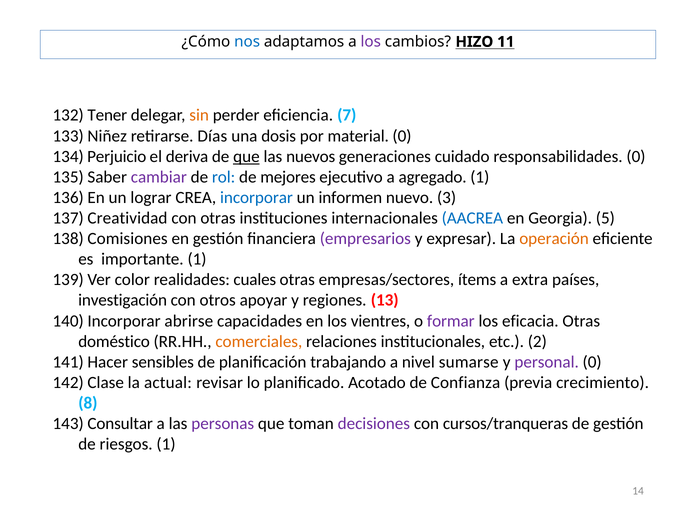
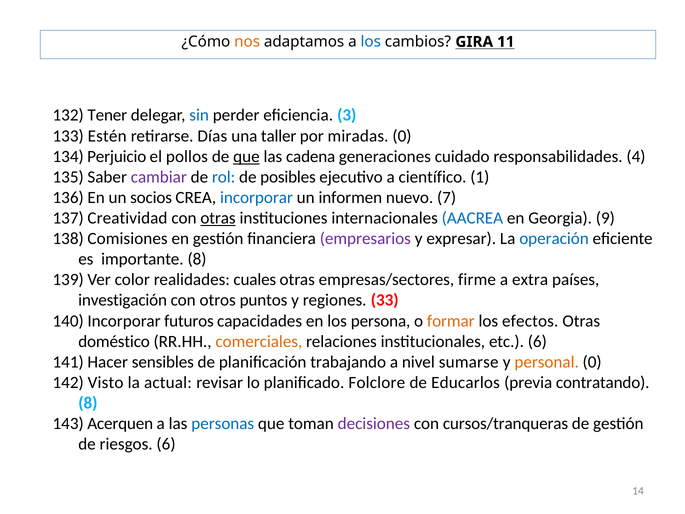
nos colour: blue -> orange
los at (371, 42) colour: purple -> blue
HIZO: HIZO -> GIRA
sin colour: orange -> blue
7: 7 -> 3
Niñez: Niñez -> Estén
dosis: dosis -> taller
material: material -> miradas
deriva: deriva -> pollos
nuevos: nuevos -> cadena
responsabilidades 0: 0 -> 4
mejores: mejores -> posibles
agregado: agregado -> científico
lograr: lograr -> socios
3: 3 -> 7
otras at (218, 218) underline: none -> present
5: 5 -> 9
operación colour: orange -> blue
importante 1: 1 -> 8
ítems: ítems -> firme
apoyar: apoyar -> puntos
13: 13 -> 33
abrirse: abrirse -> futuros
vientres: vientres -> persona
formar colour: purple -> orange
eficacia: eficacia -> efectos
etc 2: 2 -> 6
personal colour: purple -> orange
Clase: Clase -> Visto
Acotado: Acotado -> Folclore
Confianza: Confianza -> Educarlos
crecimiento: crecimiento -> contratando
Consultar: Consultar -> Acerquen
personas colour: purple -> blue
riesgos 1: 1 -> 6
